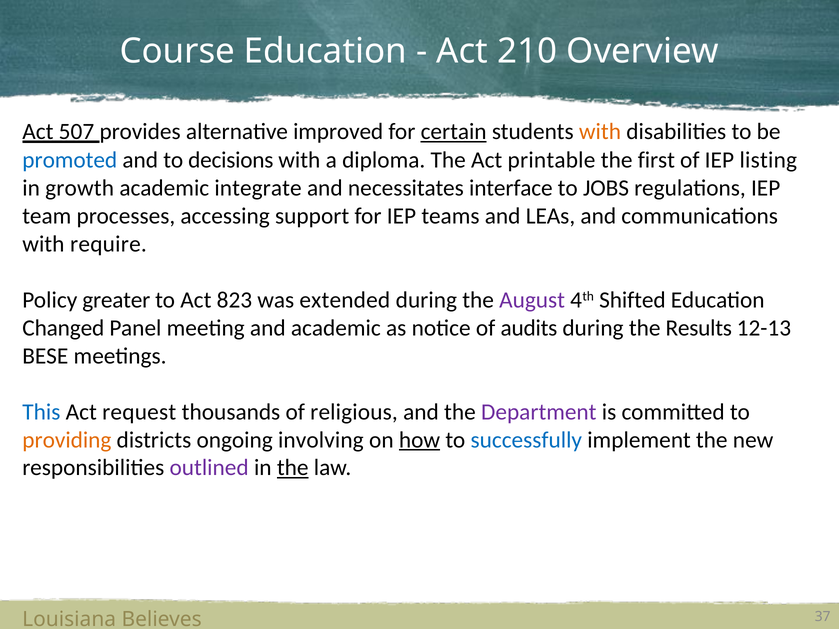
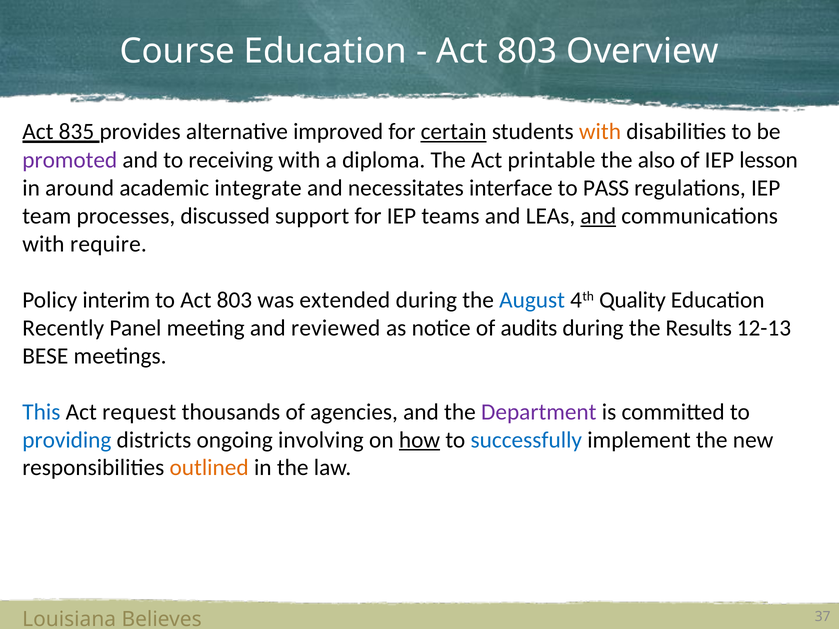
210 at (527, 51): 210 -> 803
507: 507 -> 835
promoted colour: blue -> purple
decisions: decisions -> receiving
first: first -> also
listing: listing -> lesson
growth: growth -> around
JOBS: JOBS -> PASS
accessing: accessing -> discussed
and at (598, 216) underline: none -> present
greater: greater -> interim
to Act 823: 823 -> 803
August colour: purple -> blue
Shifted: Shifted -> Quality
Changed: Changed -> Recently
and academic: academic -> reviewed
religious: religious -> agencies
providing colour: orange -> blue
outlined colour: purple -> orange
the at (293, 468) underline: present -> none
